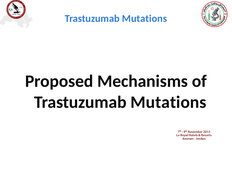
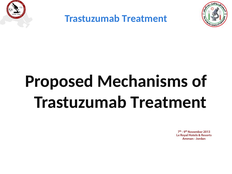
Mutations at (144, 19): Mutations -> Treatment
Mutations at (168, 102): Mutations -> Treatment
